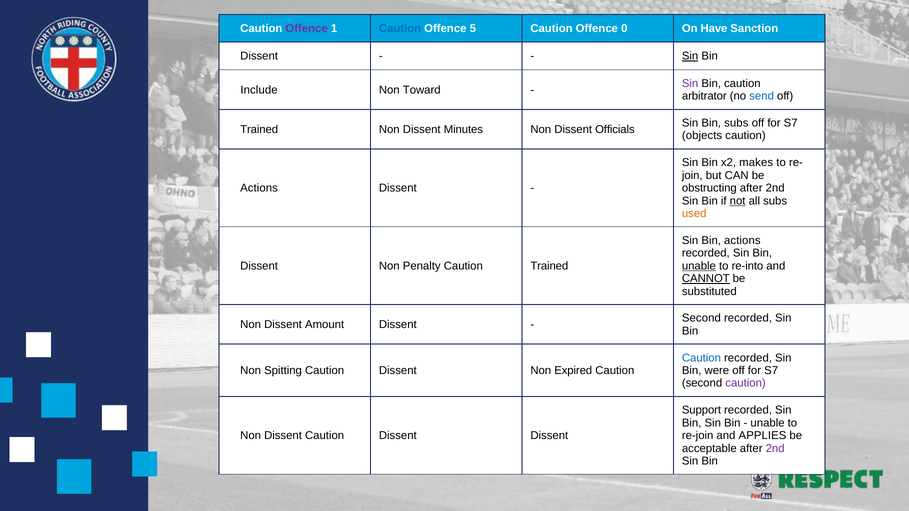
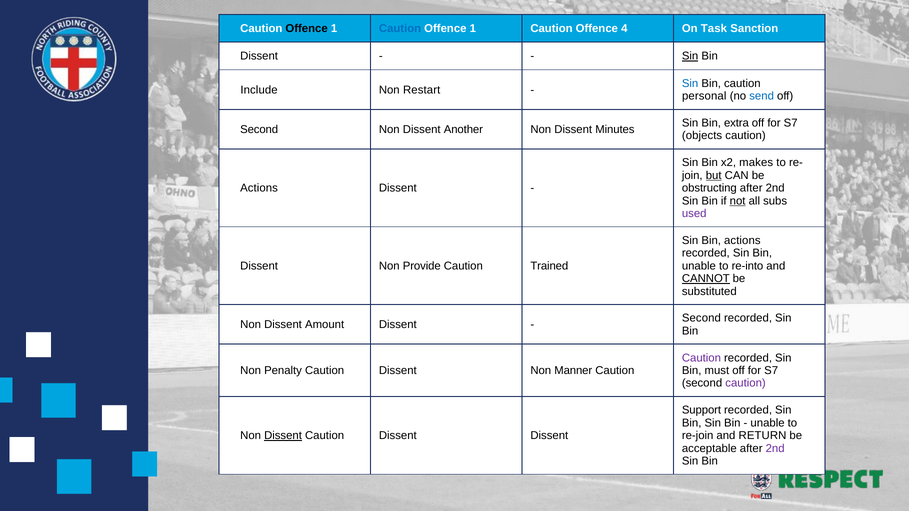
Offence at (307, 29) colour: purple -> black
5 at (473, 29): 5 -> 1
0: 0 -> 4
Have: Have -> Task
Sin at (690, 83) colour: purple -> blue
Toward: Toward -> Restart
arbitrator: arbitrator -> personal
Bin subs: subs -> extra
Trained at (259, 129): Trained -> Second
Minutes: Minutes -> Another
Officials: Officials -> Minutes
but underline: none -> present
used colour: orange -> purple
Penalty: Penalty -> Provide
unable at (699, 266) underline: present -> none
Caution at (701, 358) colour: blue -> purple
Spitting: Spitting -> Penalty
Expired: Expired -> Manner
were: were -> must
Dissent at (283, 436) underline: none -> present
APPLIES: APPLIES -> RETURN
